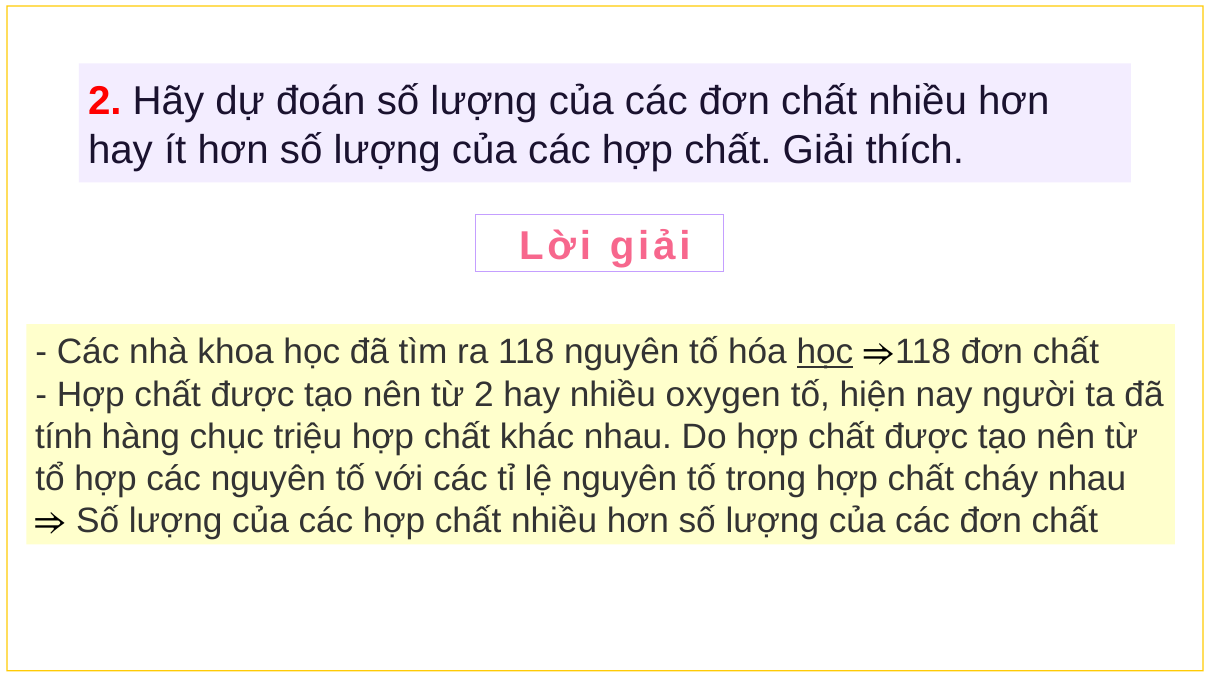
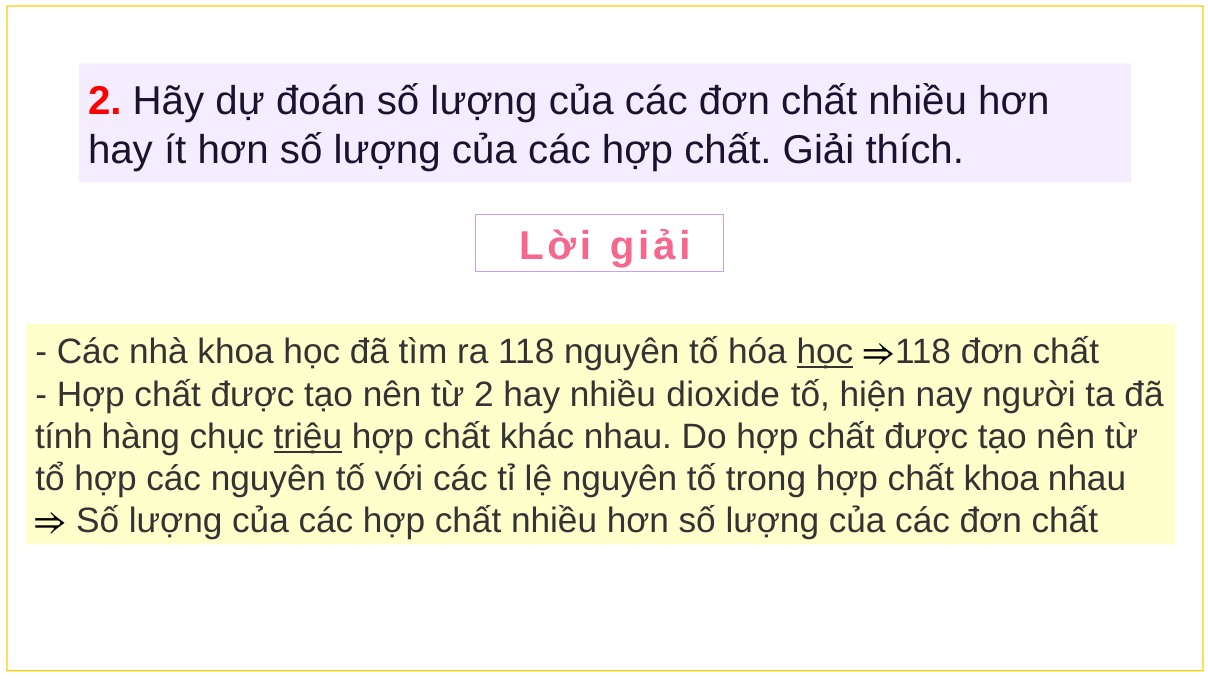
oxygen: oxygen -> dioxide
triệu underline: none -> present
chất cháy: cháy -> khoa
